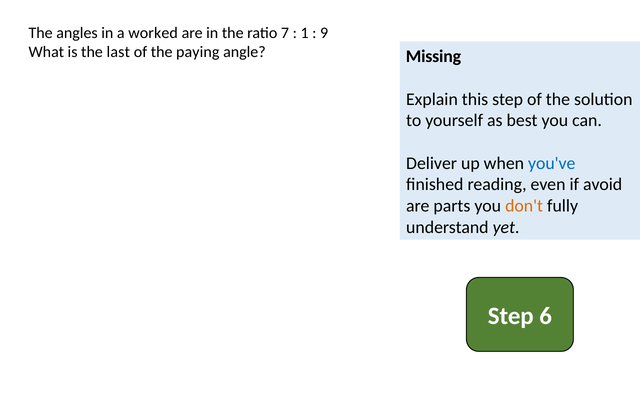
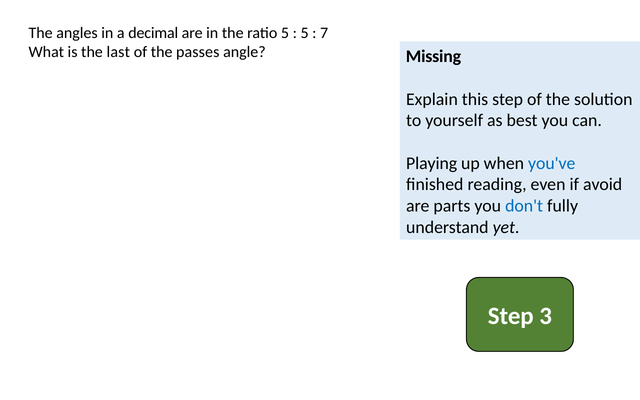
worked: worked -> decimal
ratio 7: 7 -> 5
1 at (305, 33): 1 -> 5
9: 9 -> 7
paying: paying -> passes
Deliver: Deliver -> Playing
don't colour: orange -> blue
6: 6 -> 3
